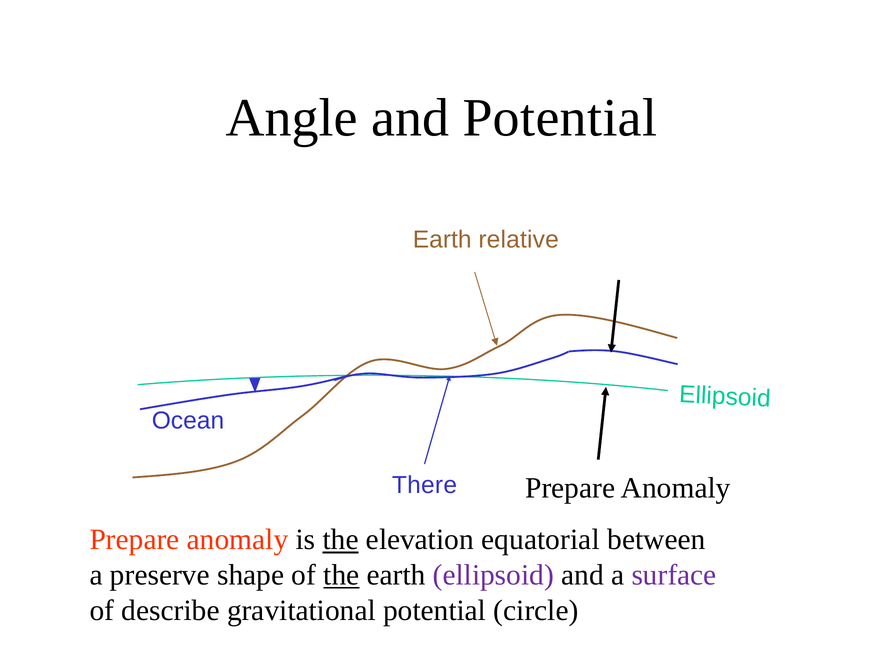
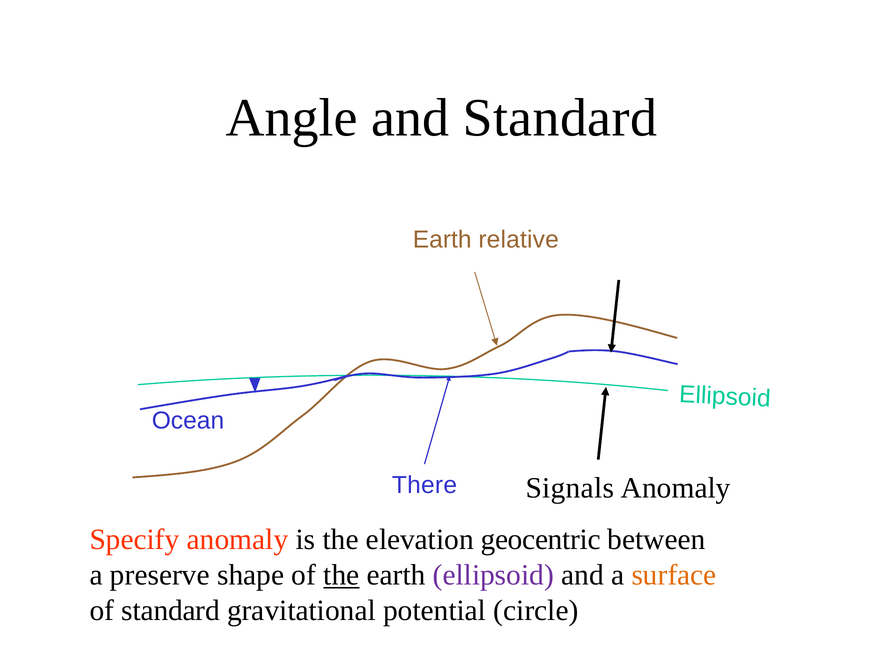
and Potential: Potential -> Standard
Prepare at (570, 488): Prepare -> Signals
Prepare at (135, 540): Prepare -> Specify
the at (341, 540) underline: present -> none
equatorial: equatorial -> geocentric
surface colour: purple -> orange
of describe: describe -> standard
